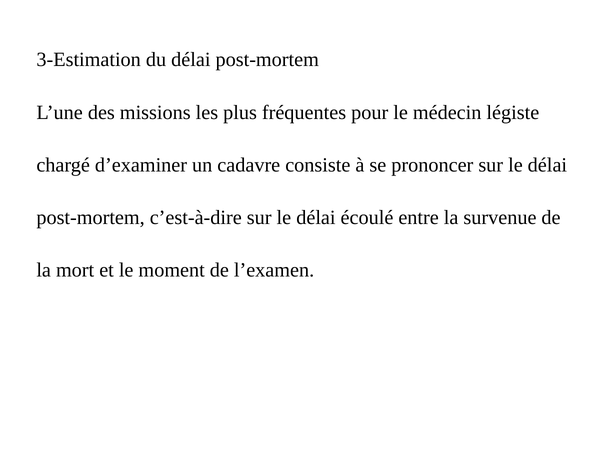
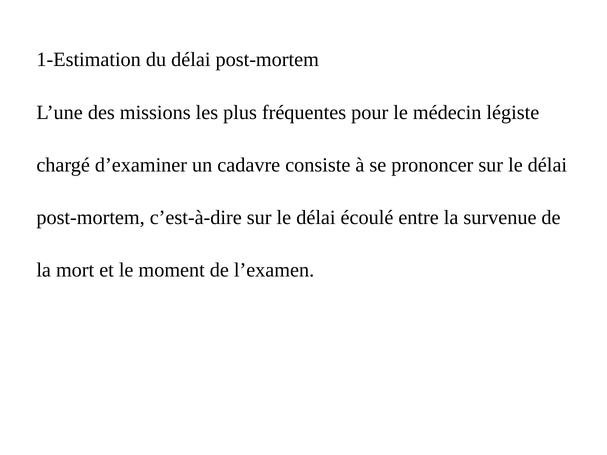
3-Estimation: 3-Estimation -> 1-Estimation
